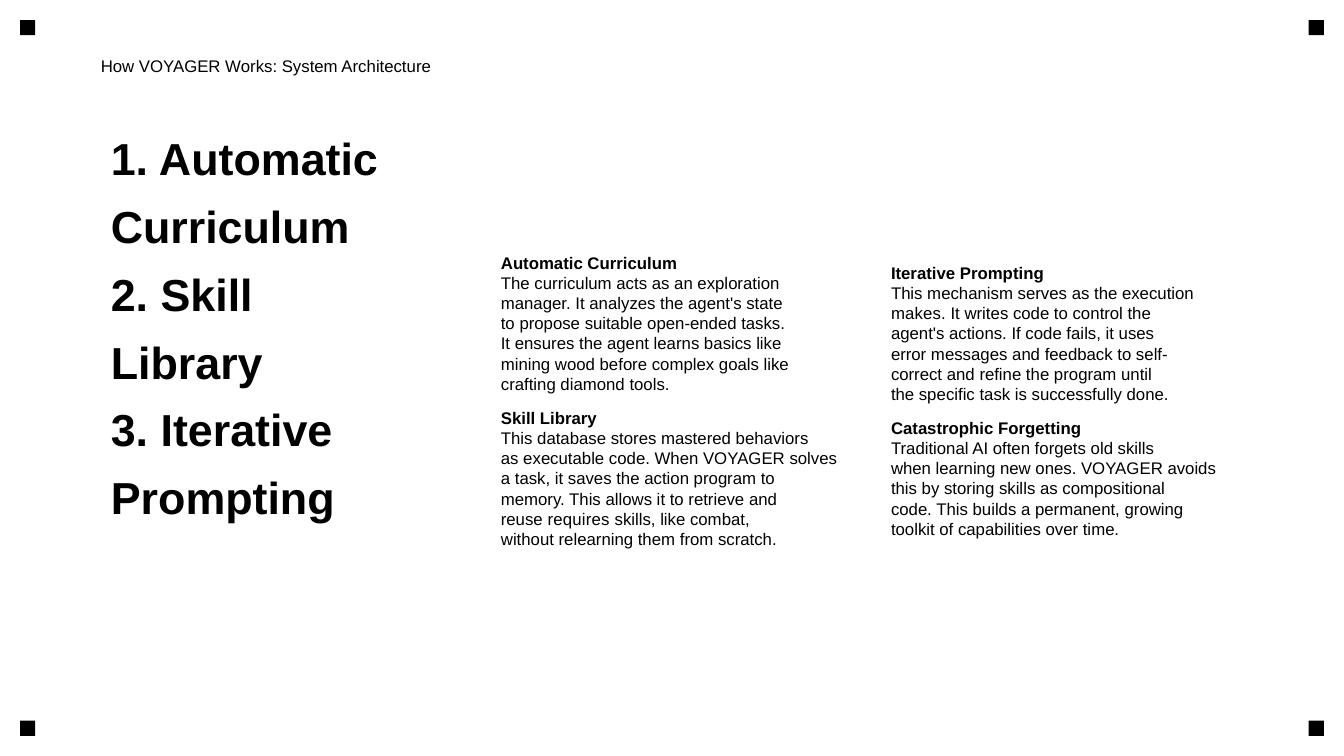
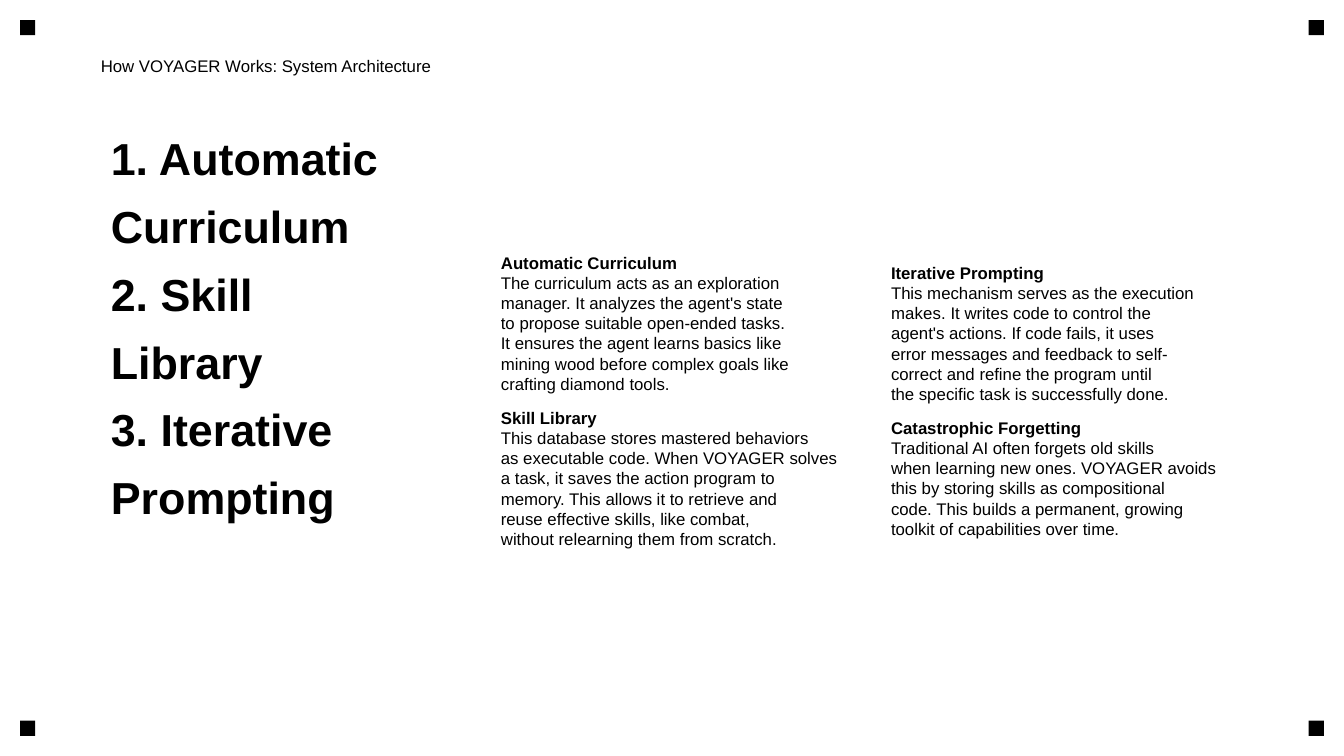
requires: requires -> effective
